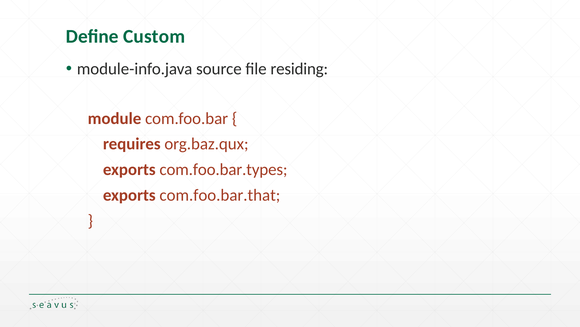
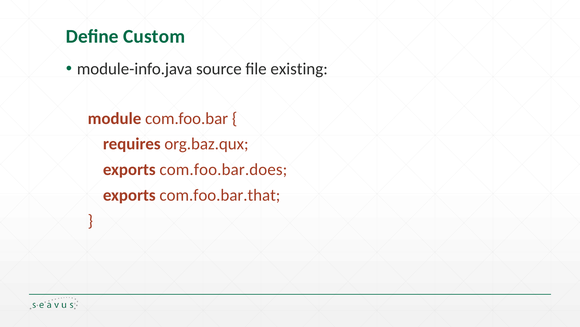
residing: residing -> existing
com.foo.bar.types: com.foo.bar.types -> com.foo.bar.does
